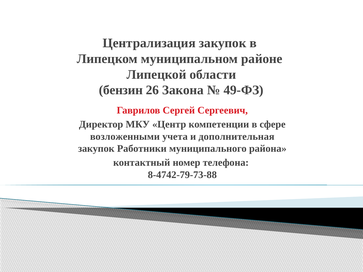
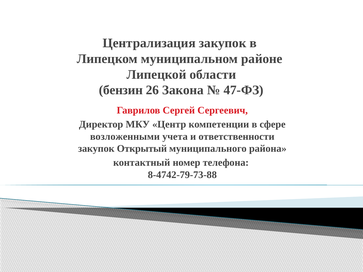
49-ФЗ: 49-ФЗ -> 47-ФЗ
дополнительная: дополнительная -> ответственности
Работники: Работники -> Открытый
